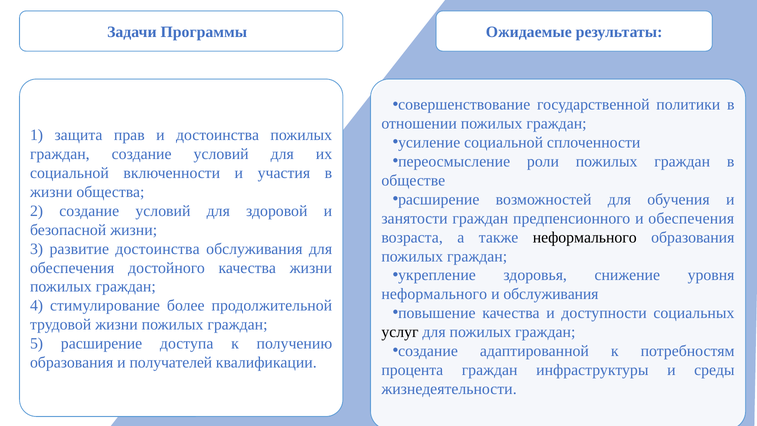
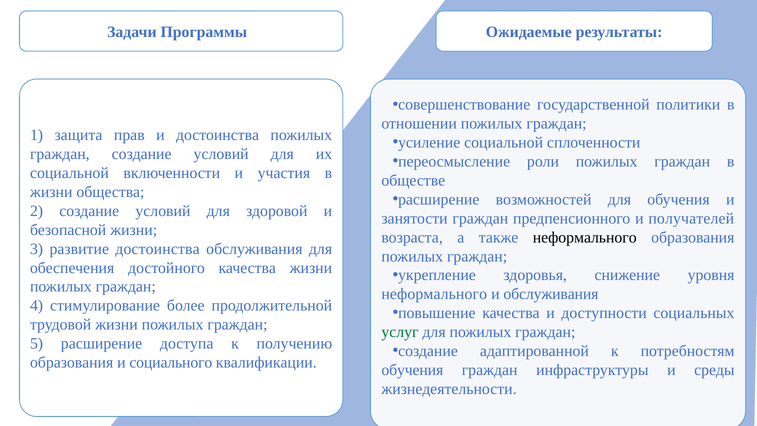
и обеспечения: обеспечения -> получателей
услуг colour: black -> green
получателей: получателей -> социального
процента at (412, 370): процента -> обучения
